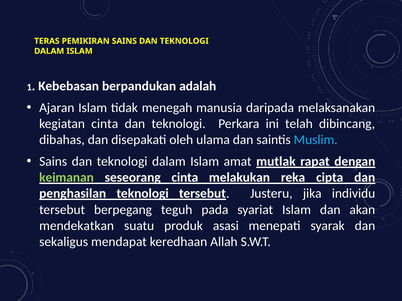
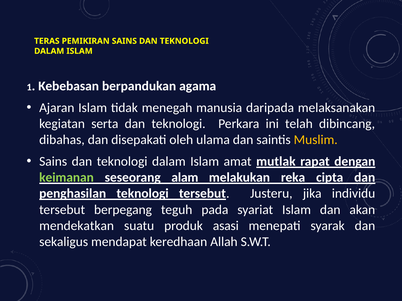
adalah: adalah -> agama
kegiatan cinta: cinta -> serta
Muslim colour: light blue -> yellow
seseorang cinta: cinta -> alam
